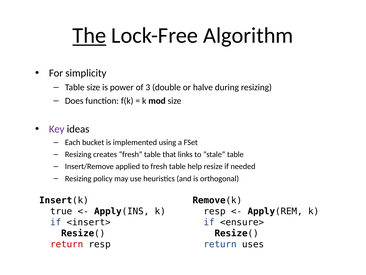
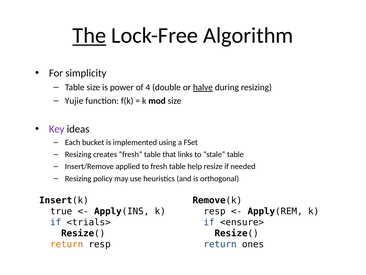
3: 3 -> 4
halve underline: none -> present
Does: Does -> Yujie
<insert>: <insert> -> <trials>
return at (67, 244) colour: red -> orange
uses: uses -> ones
